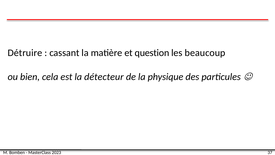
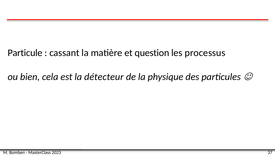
Détruire: Détruire -> Particule
beaucoup: beaucoup -> processus
